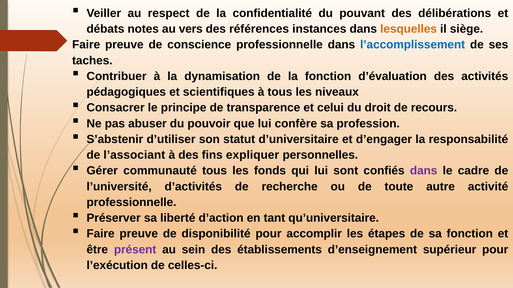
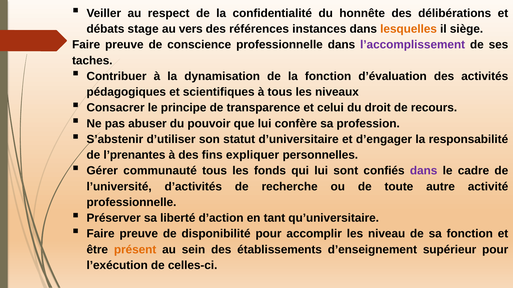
pouvant: pouvant -> honnête
notes: notes -> stage
l’accomplissement colour: blue -> purple
l’associant: l’associant -> l’prenantes
étapes: étapes -> niveau
présent colour: purple -> orange
